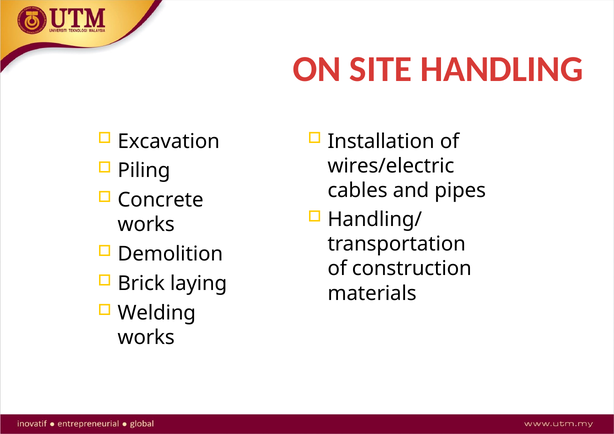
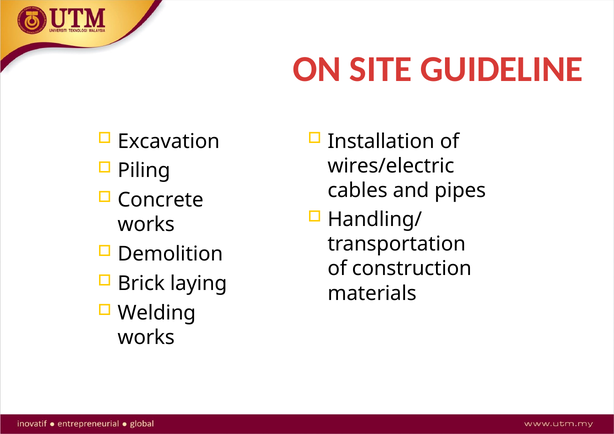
HANDLING: HANDLING -> GUIDELINE
